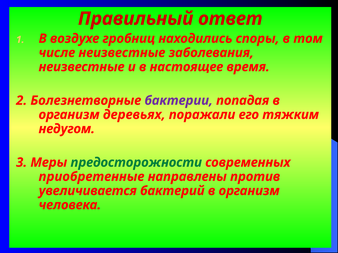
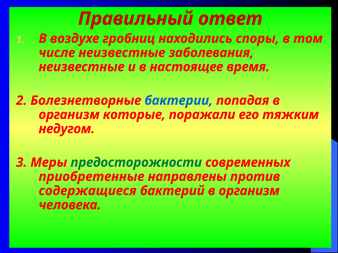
бактерии colour: purple -> blue
деревьях: деревьях -> которые
увеличивается: увеличивается -> содержащиеся
